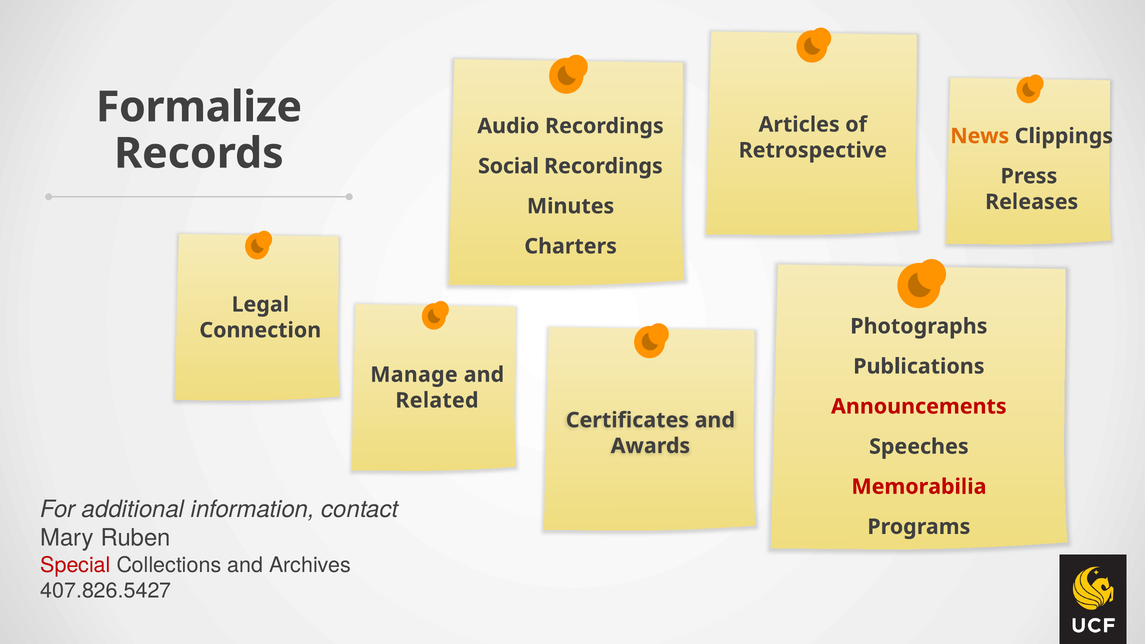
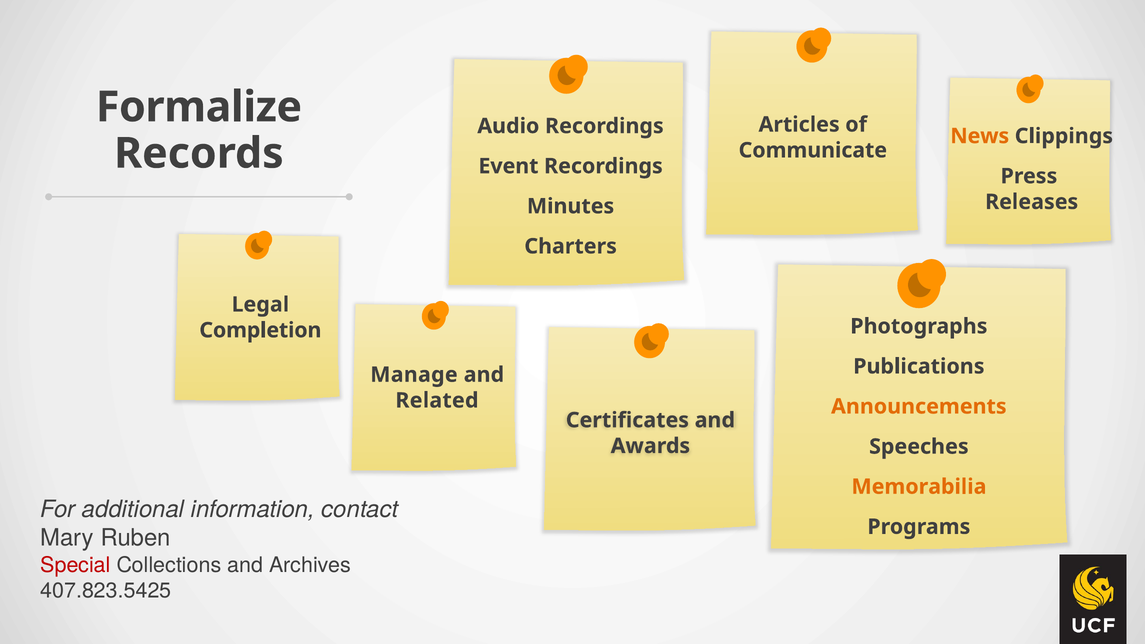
Retrospective: Retrospective -> Communicate
Social: Social -> Event
Connection: Connection -> Completion
Announcements colour: red -> orange
Memorabilia colour: red -> orange
407.826.5427: 407.826.5427 -> 407.823.5425
